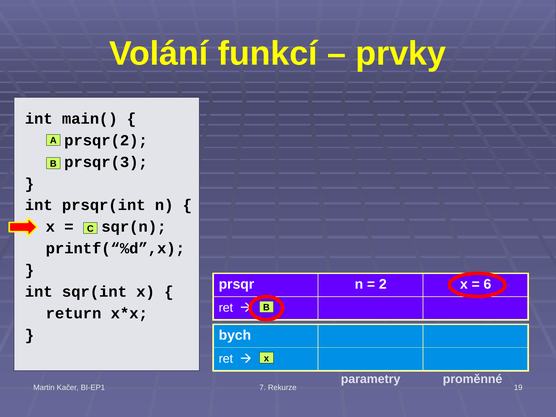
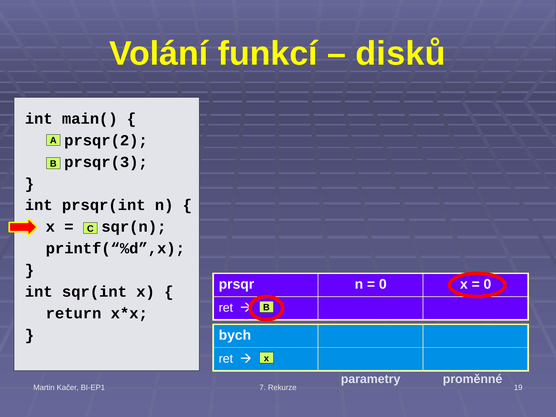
prvky: prvky -> disků
2 at (383, 284): 2 -> 0
6 at (487, 284): 6 -> 0
